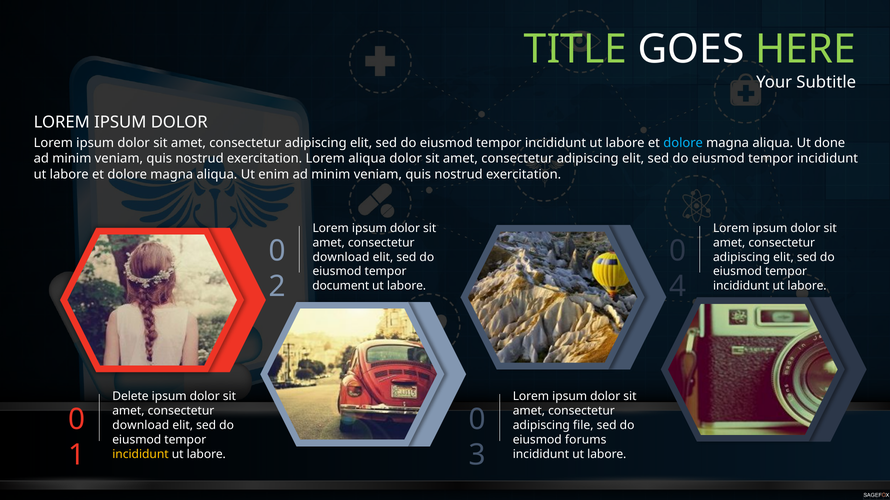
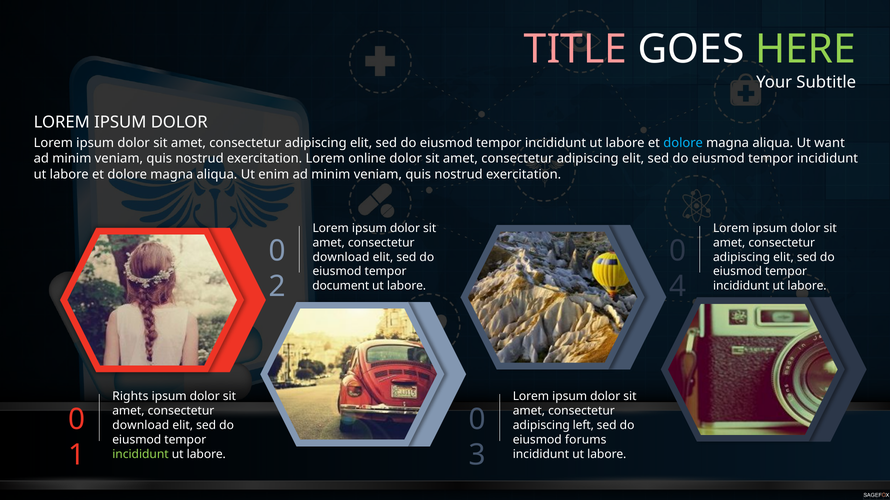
TITLE colour: light green -> pink
done: done -> want
Lorem aliqua: aliqua -> online
Delete: Delete -> Rights
file: file -> left
incididunt at (140, 455) colour: yellow -> light green
